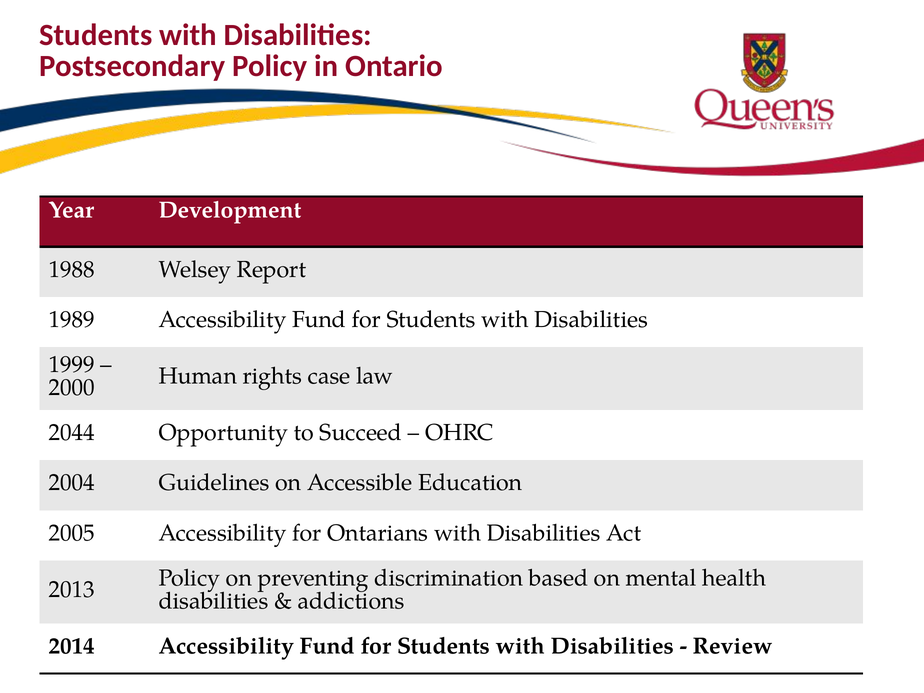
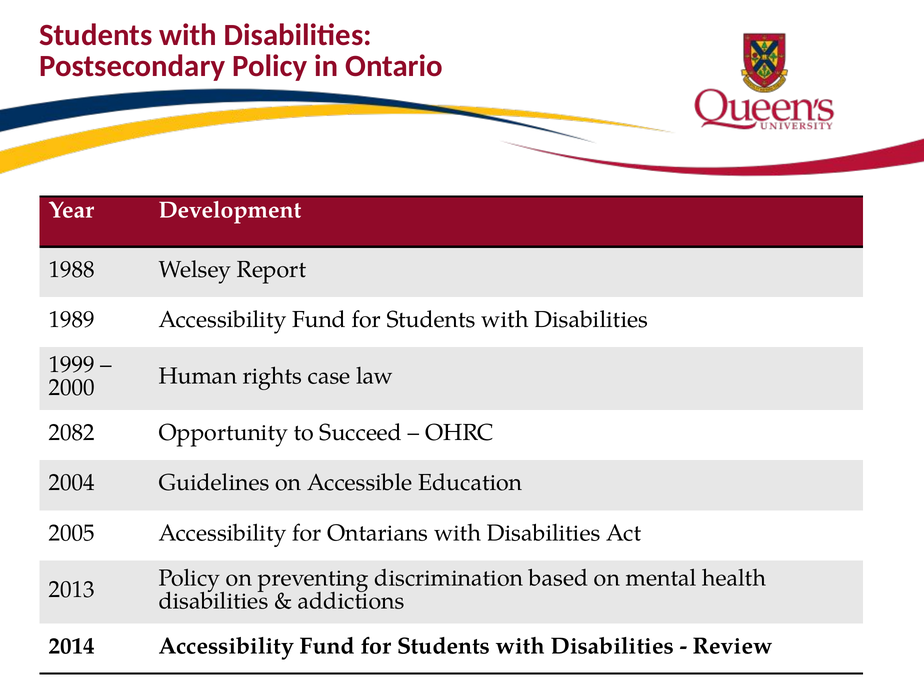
2044: 2044 -> 2082
